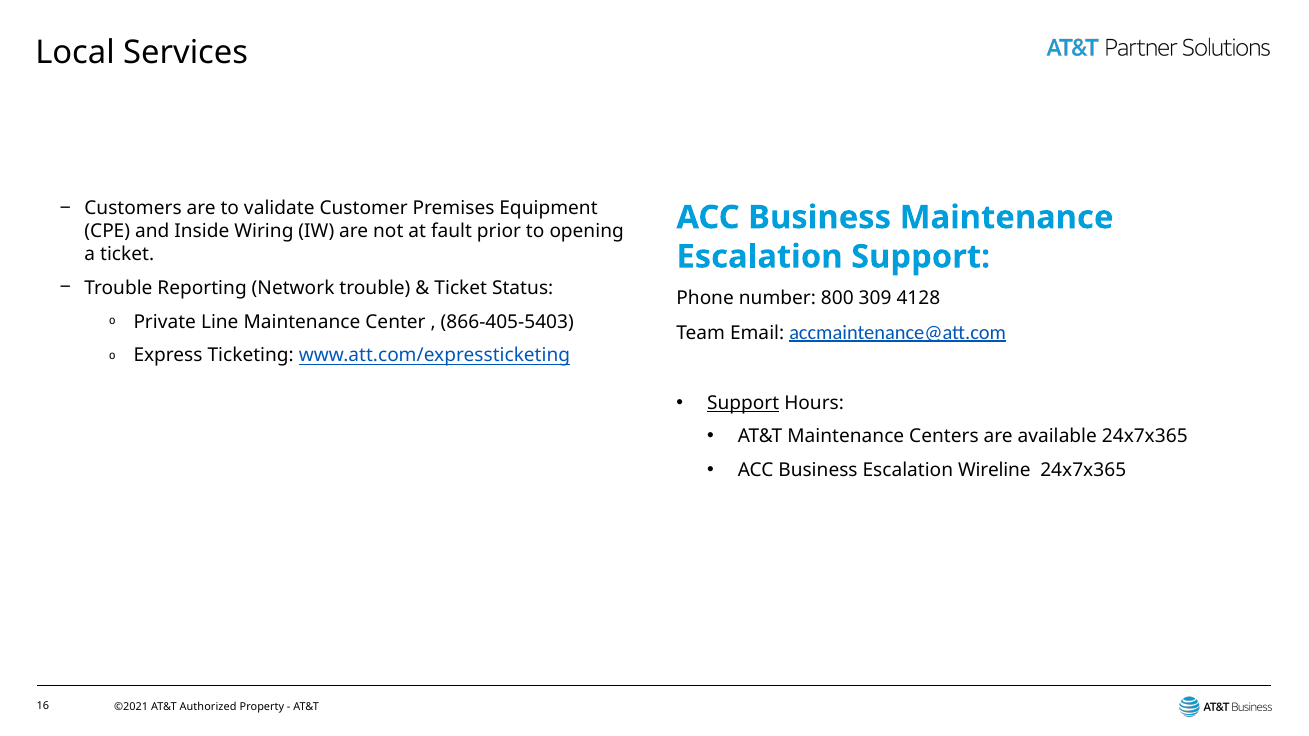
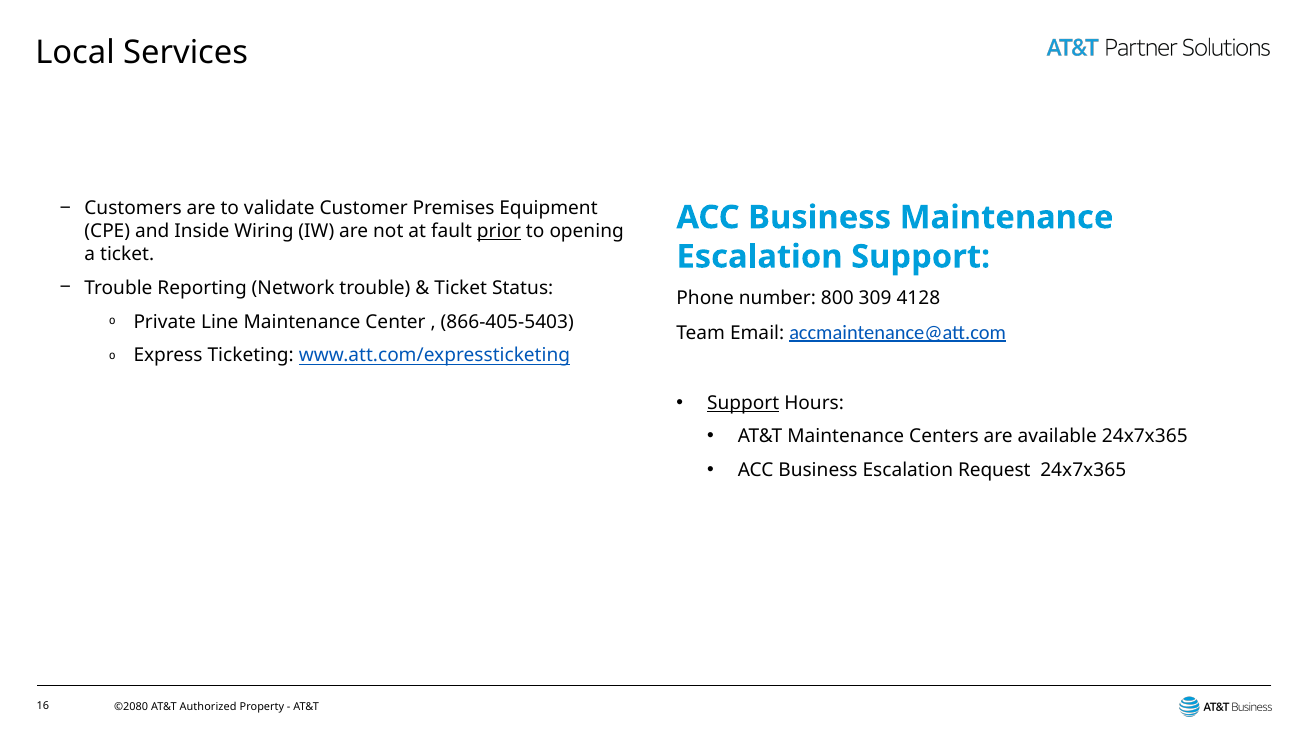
prior underline: none -> present
Wireline: Wireline -> Request
©2021: ©2021 -> ©2080
